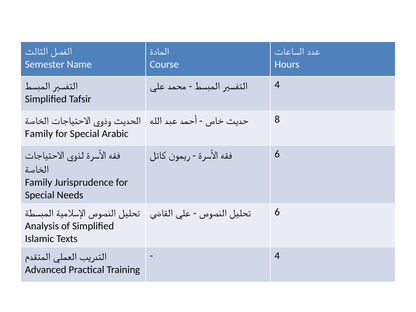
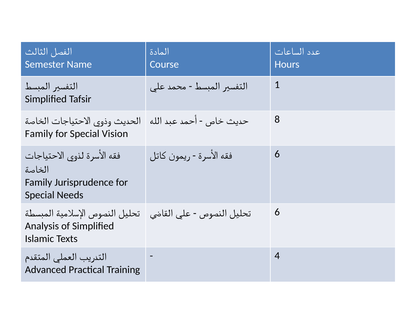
4 at (277, 85): 4 -> 1
Arabic: Arabic -> Vision
